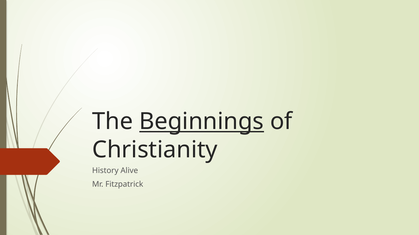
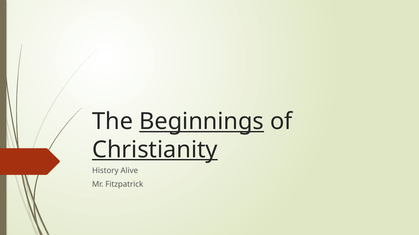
Christianity underline: none -> present
